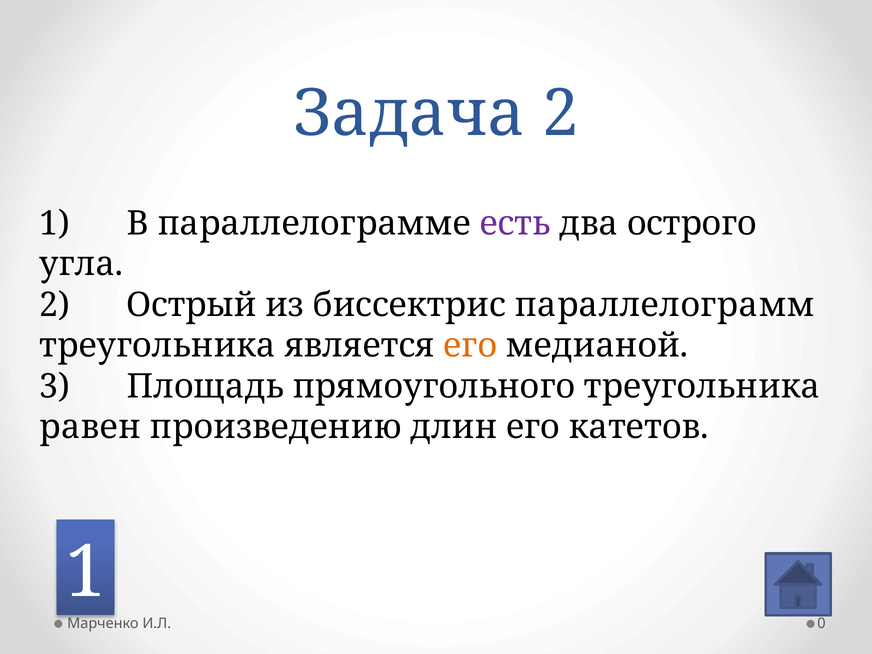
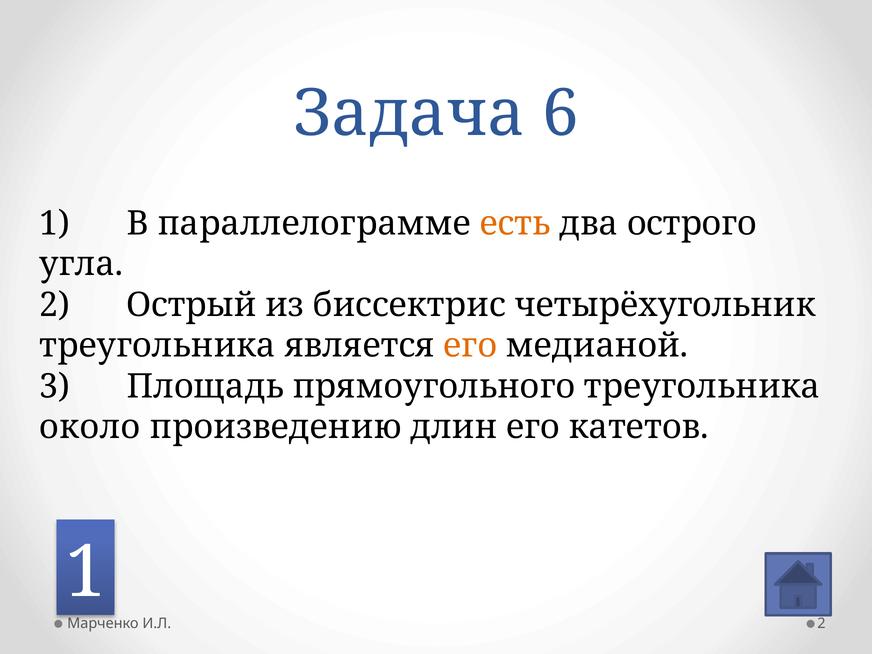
Задача 2: 2 -> 6
есть colour: purple -> orange
параллелограмм: параллелограмм -> четырёхугольник
равен: равен -> около
И.Л 0: 0 -> 2
